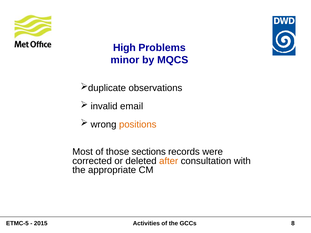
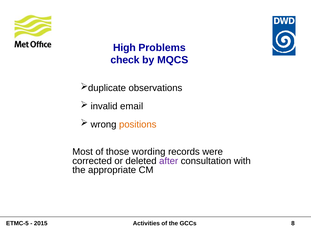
minor: minor -> check
sections: sections -> wording
after colour: orange -> purple
